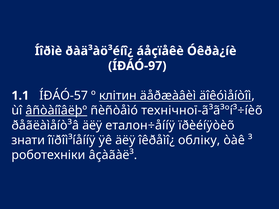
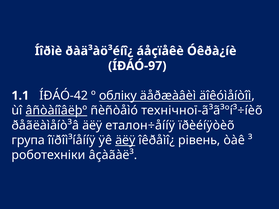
ÍÐÁÓ-57: ÍÐÁÓ-57 -> ÍÐÁÓ-42
клітин: клітин -> обліку
знати: знати -> група
äëÿ at (125, 140) underline: none -> present
обліку: обліку -> рівень
